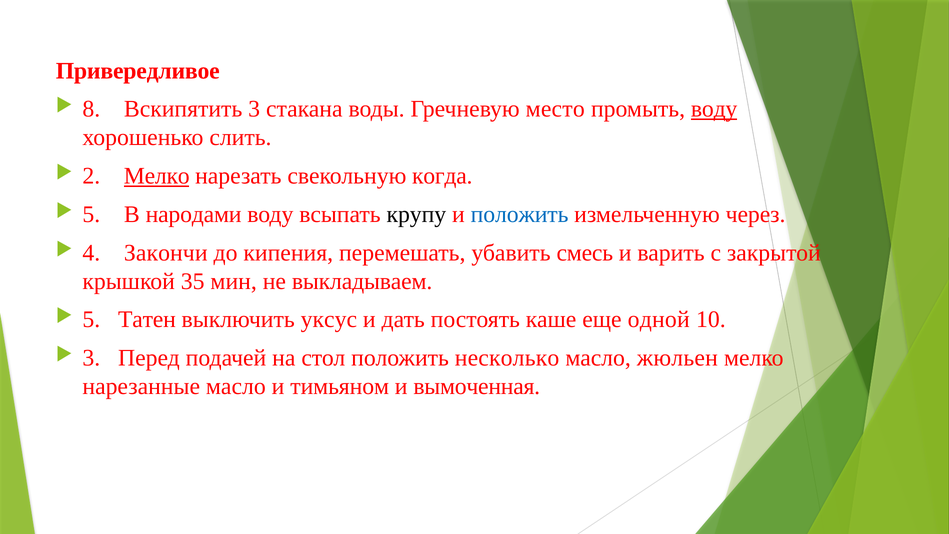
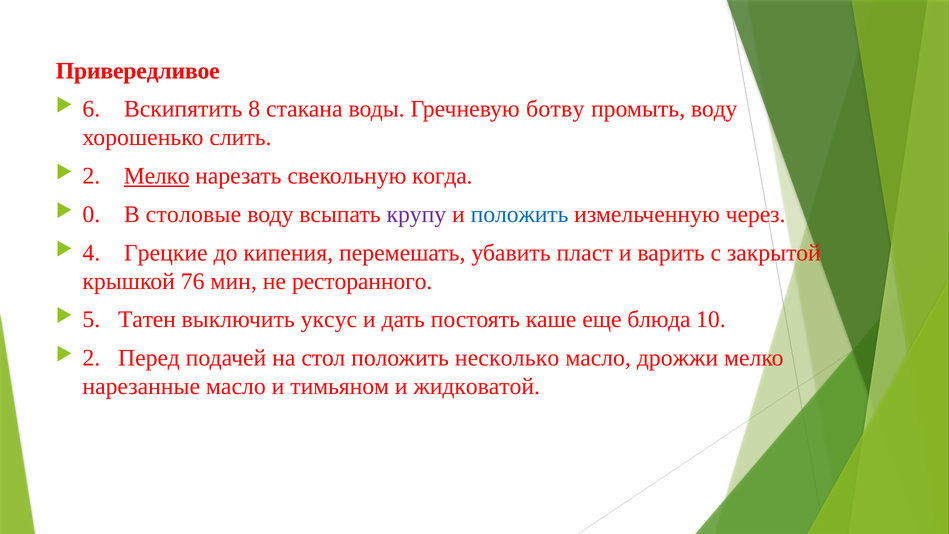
8: 8 -> 6
Вскипятить 3: 3 -> 8
место: место -> ботву
воду at (714, 109) underline: present -> none
5 at (91, 214): 5 -> 0
народами: народами -> столовые
крупу colour: black -> purple
Закончи: Закончи -> Грецкие
смесь: смесь -> пласт
35: 35 -> 76
выкладываем: выкладываем -> ресторанного
одной: одной -> блюда
3 at (91, 358): 3 -> 2
жюльен: жюльен -> дрожжи
вымоченная: вымоченная -> жидковатой
